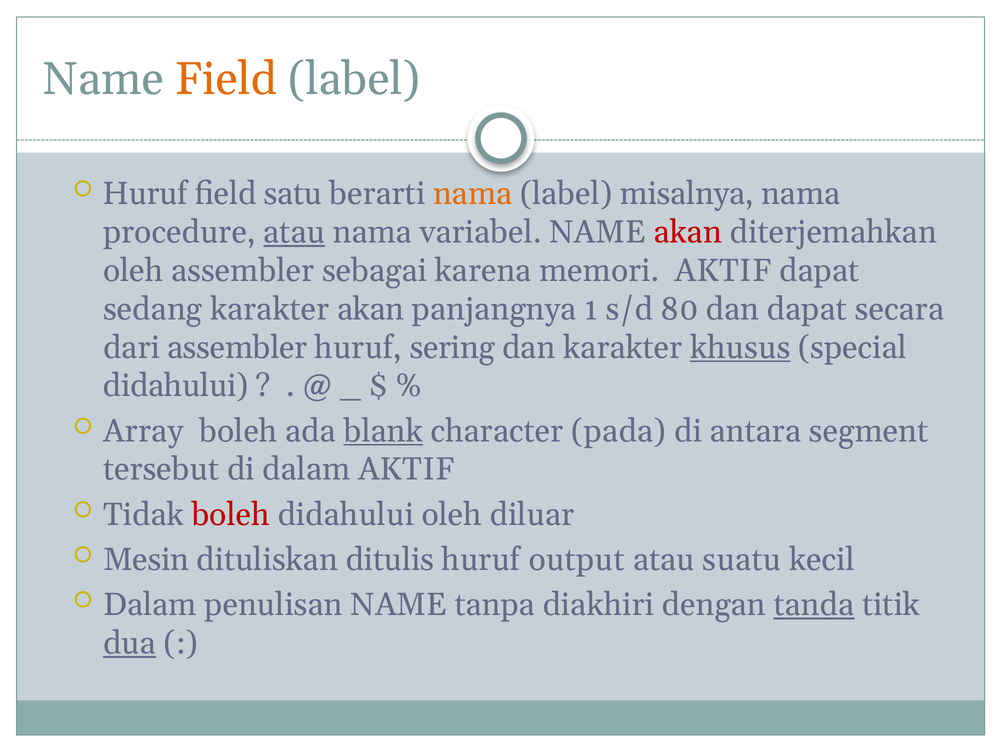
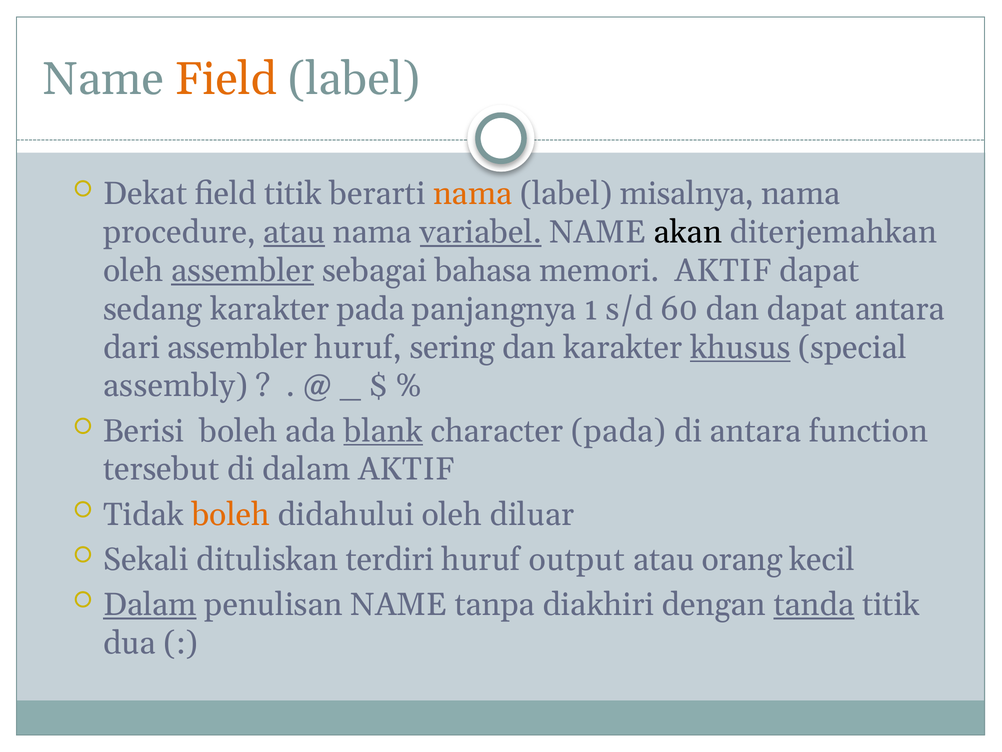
Huruf at (145, 194): Huruf -> Dekat
field satu: satu -> titik
variabel underline: none -> present
akan at (688, 232) colour: red -> black
assembler at (243, 270) underline: none -> present
karena: karena -> bahasa
karakter akan: akan -> pada
80: 80 -> 60
dapat secara: secara -> antara
didahului at (176, 386): didahului -> assembly
Array: Array -> Berisi
segment: segment -> function
boleh at (231, 514) colour: red -> orange
Mesin: Mesin -> Sekali
ditulis: ditulis -> terdiri
suatu: suatu -> orang
Dalam at (150, 604) underline: none -> present
dua underline: present -> none
